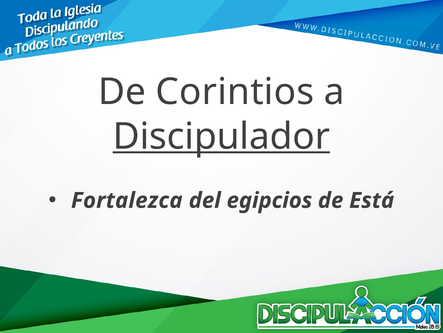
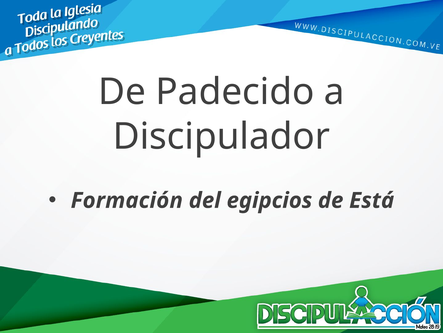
Corintios: Corintios -> Padecido
Discipulador underline: present -> none
Fortalezca: Fortalezca -> Formación
